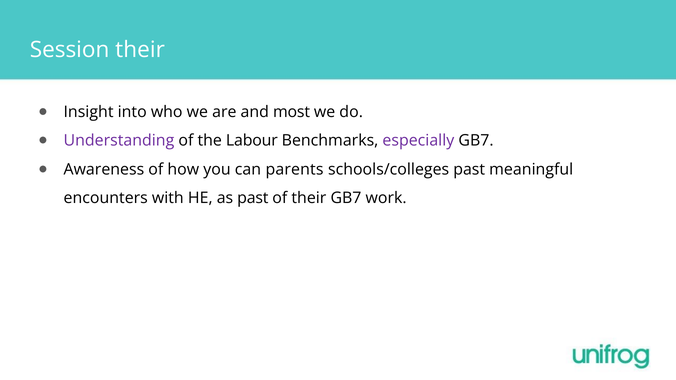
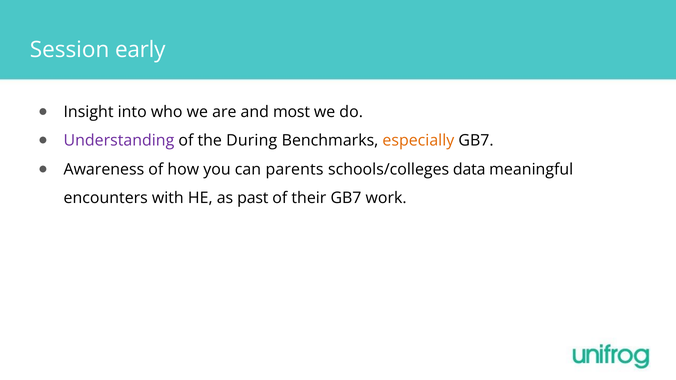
Session their: their -> early
Labour: Labour -> During
especially colour: purple -> orange
schools/colleges past: past -> data
